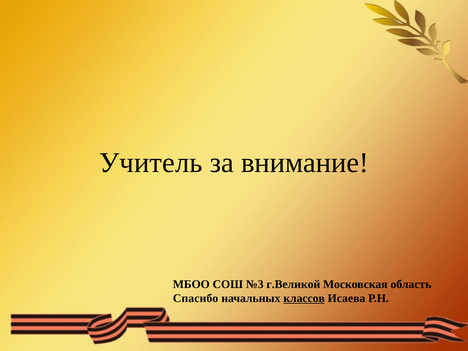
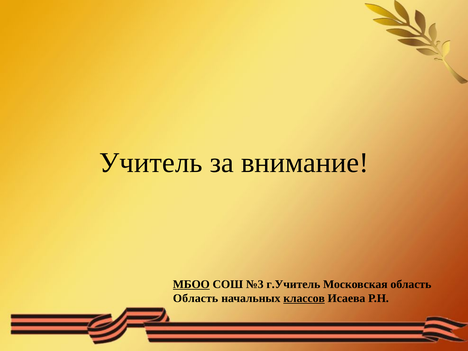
МБОО underline: none -> present
г.Великой: г.Великой -> г.Учитель
Спасибо at (196, 298): Спасибо -> Область
